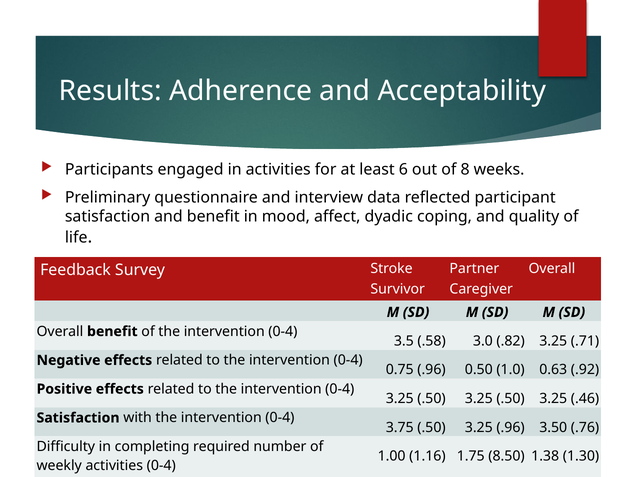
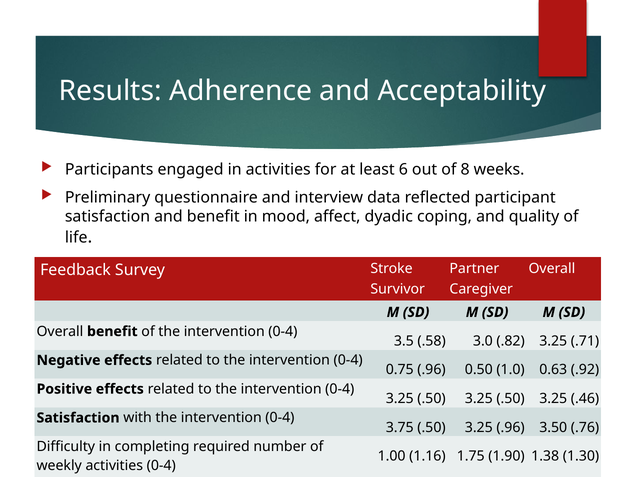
8.50: 8.50 -> 1.90
